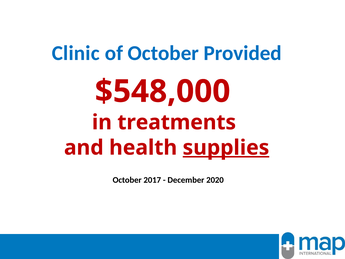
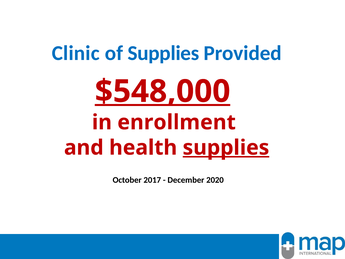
of October: October -> Supplies
$548,000 underline: none -> present
treatments: treatments -> enrollment
